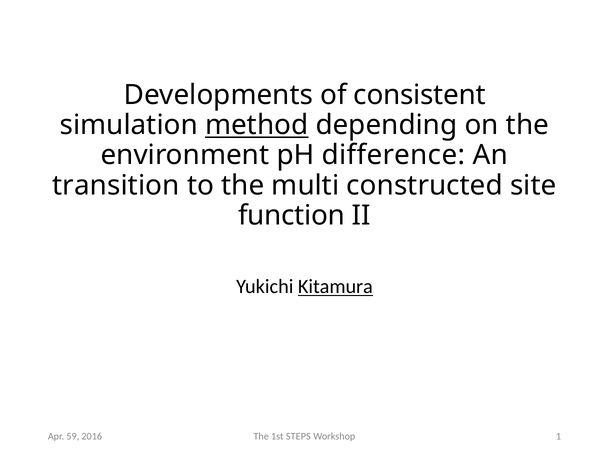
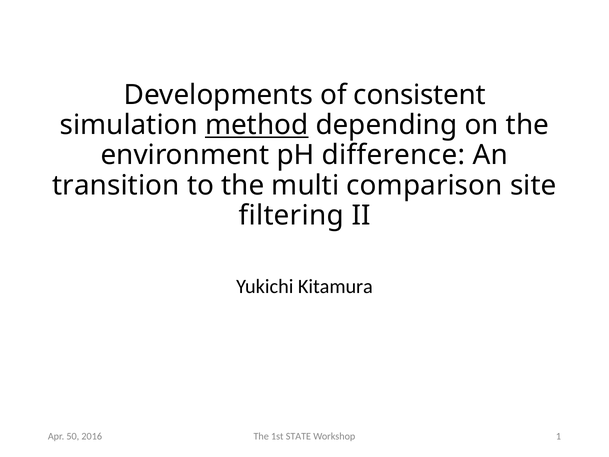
constructed: constructed -> comparison
function: function -> filtering
Kitamura underline: present -> none
59: 59 -> 50
STEPS: STEPS -> STATE
